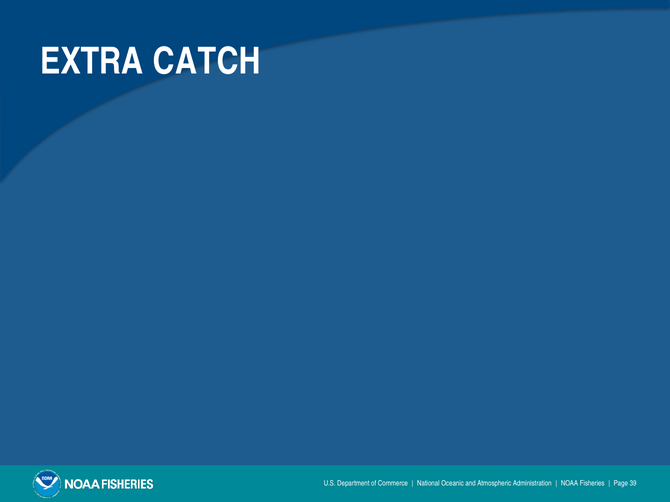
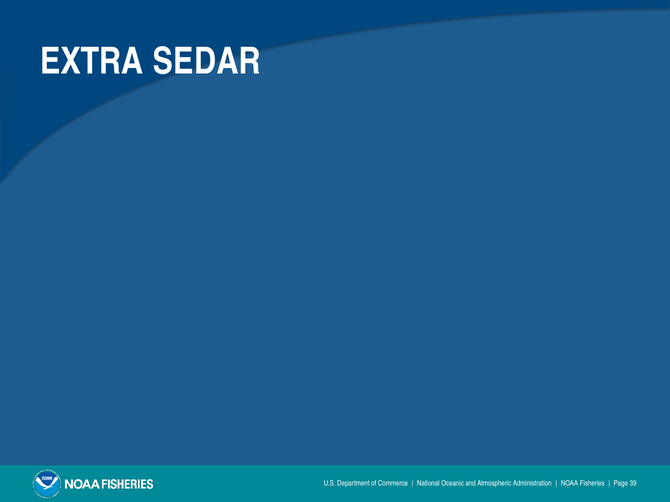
CATCH: CATCH -> SEDAR
